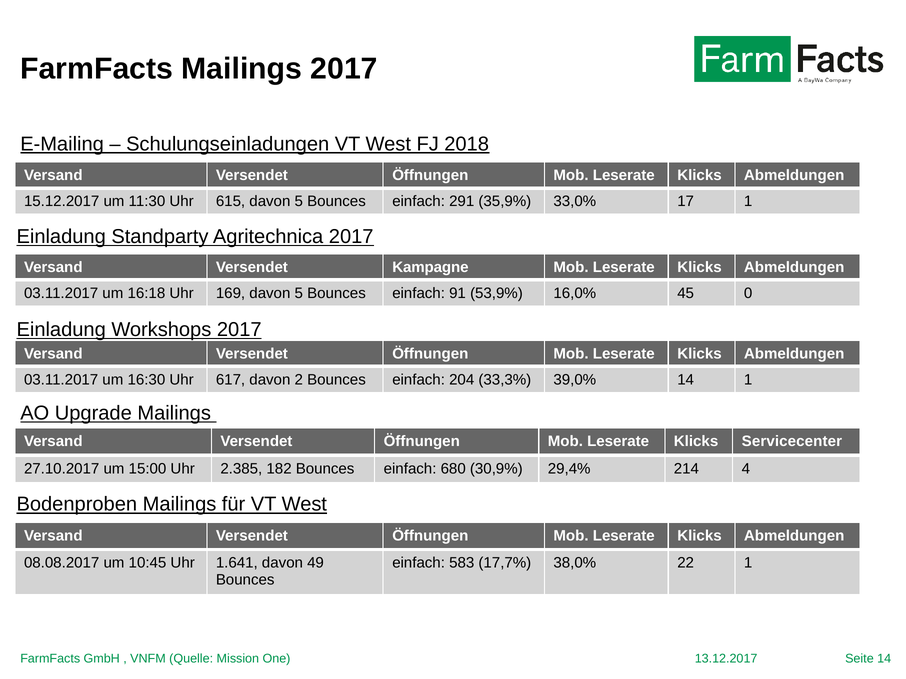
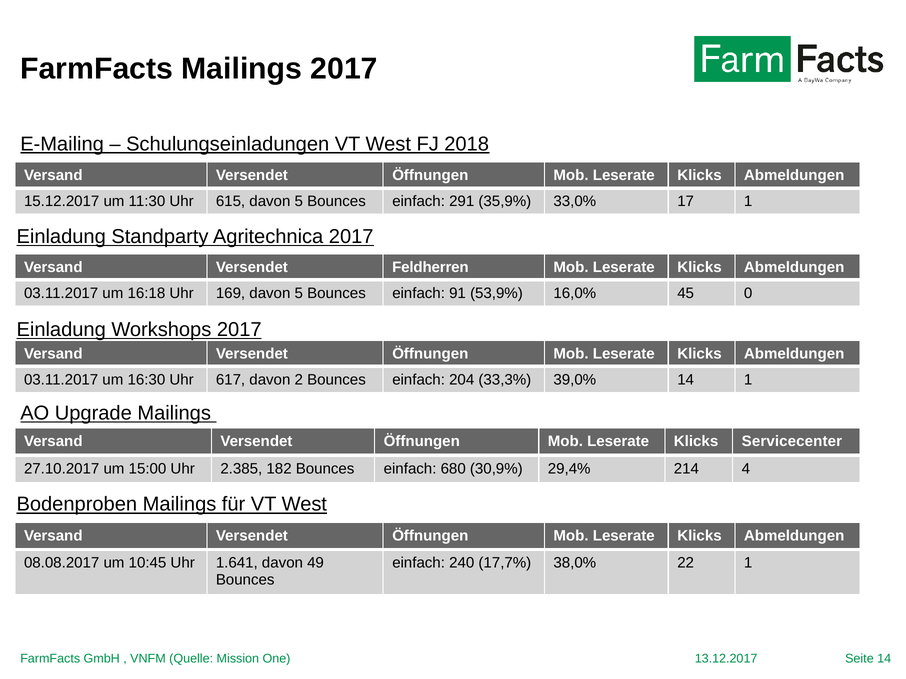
Kampagne: Kampagne -> Feldherren
583: 583 -> 240
